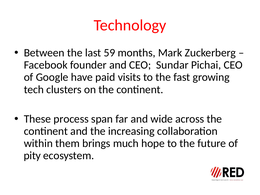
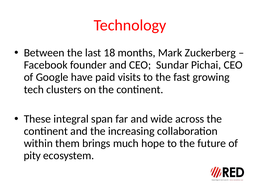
59: 59 -> 18
process: process -> integral
